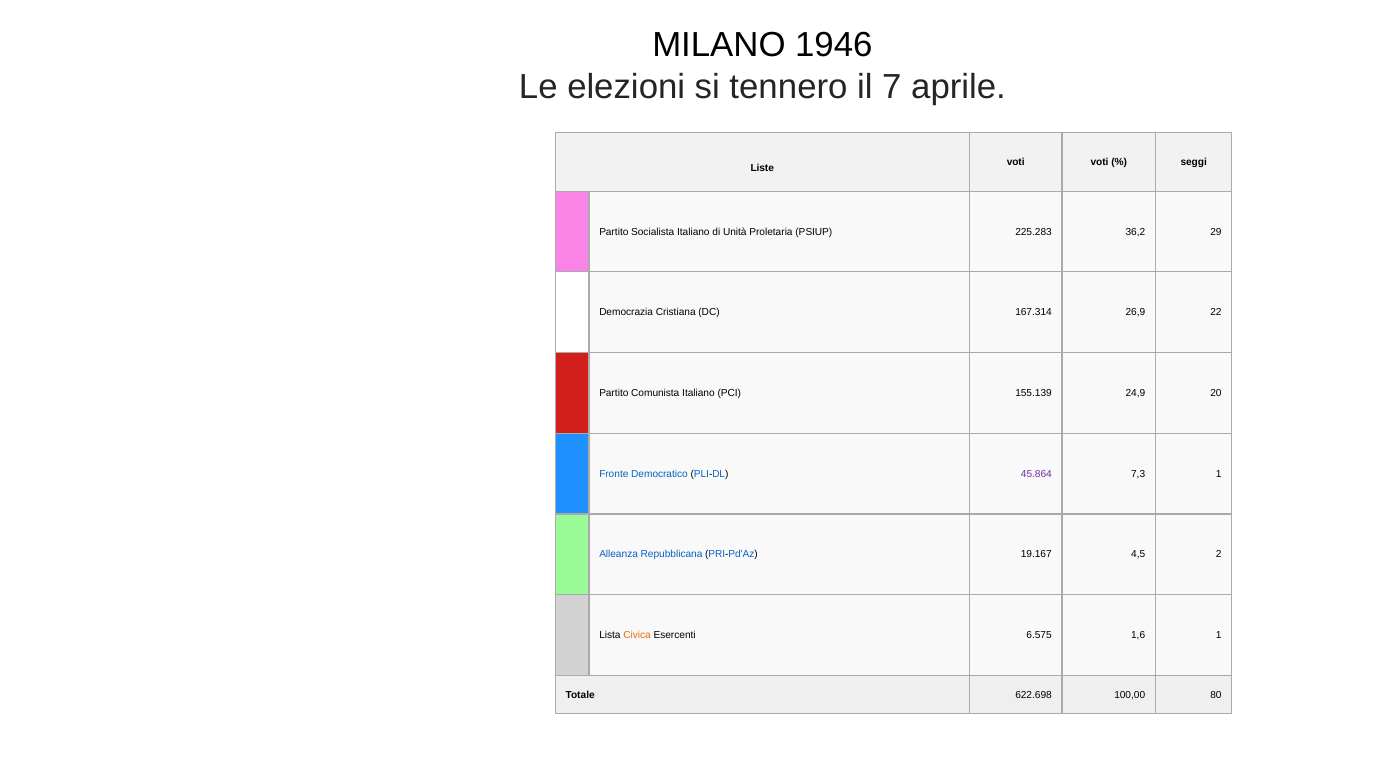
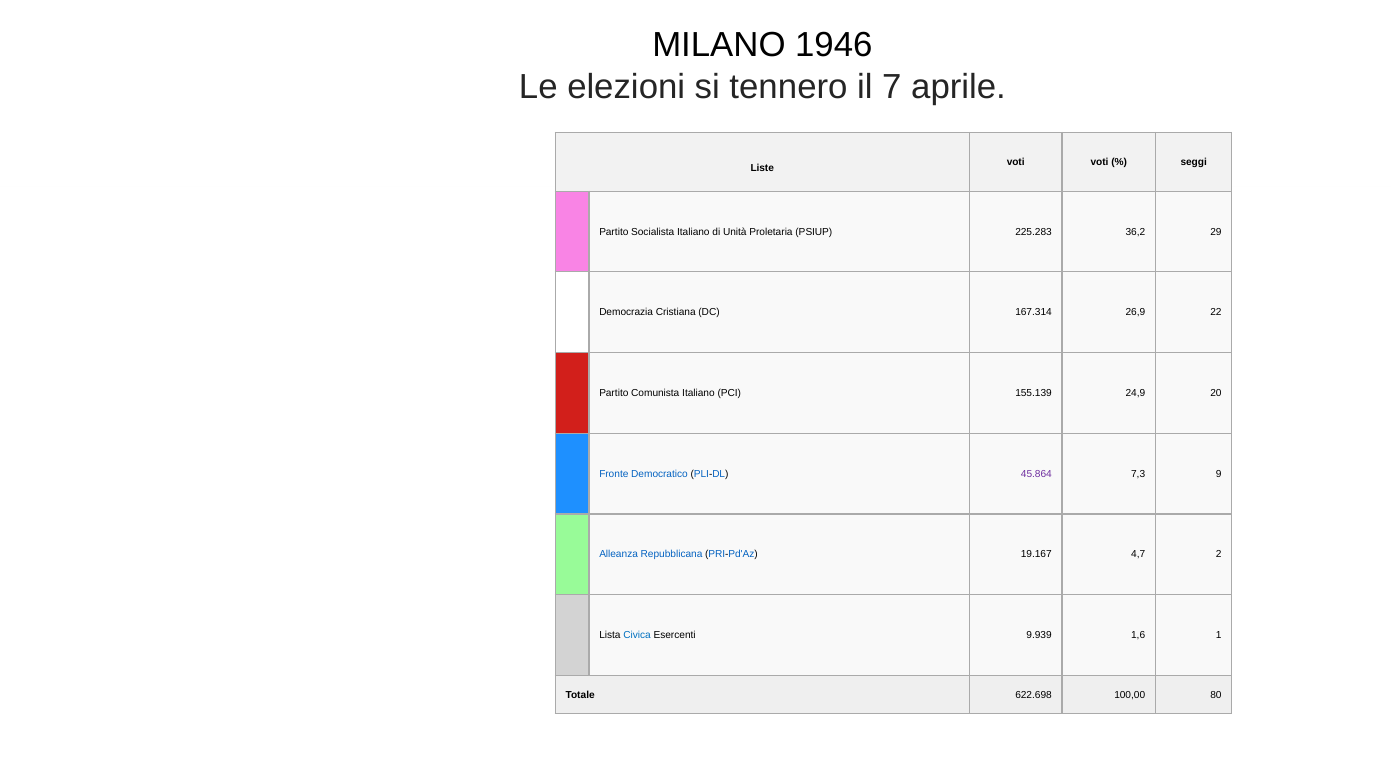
7,3 1: 1 -> 9
4,5: 4,5 -> 4,7
Civica colour: orange -> blue
6.575: 6.575 -> 9.939
